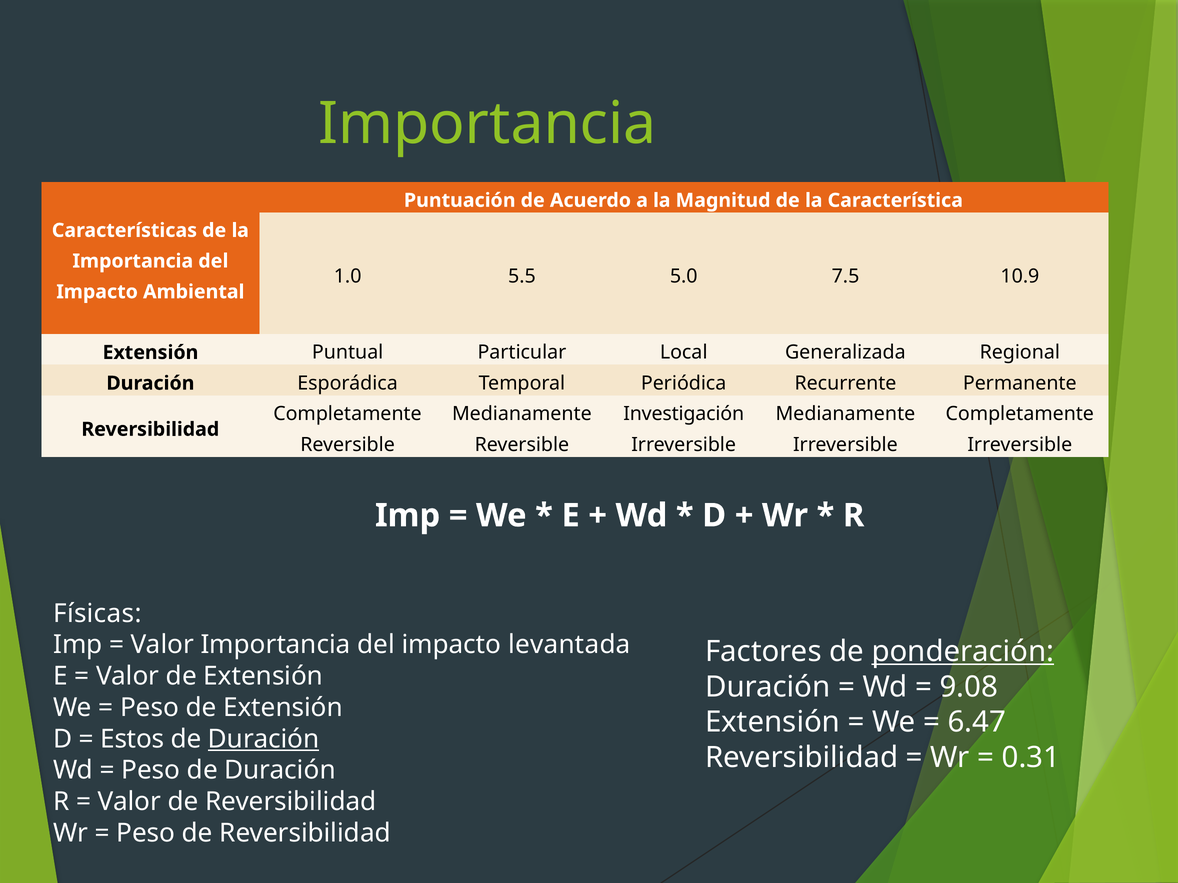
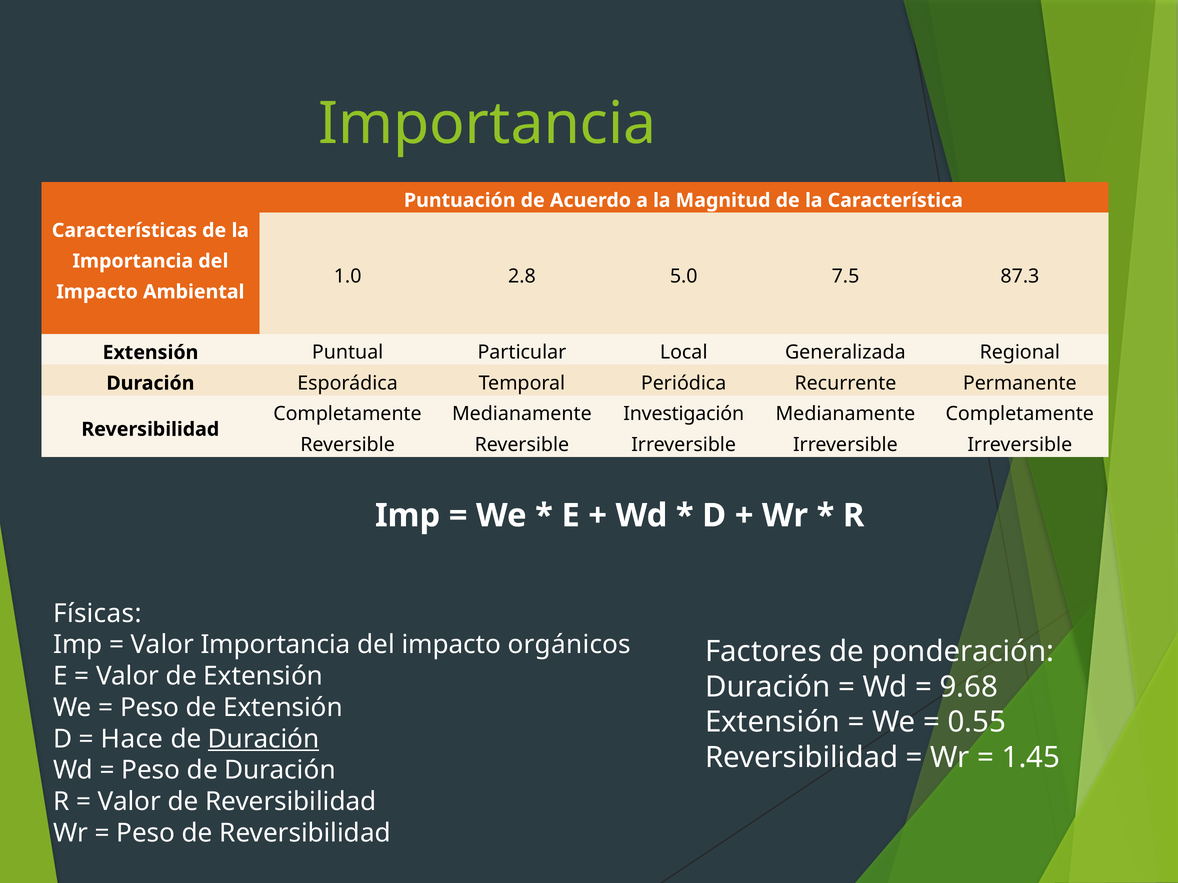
5.5: 5.5 -> 2.8
10.9: 10.9 -> 87.3
levantada: levantada -> orgánicos
ponderación underline: present -> none
9.08: 9.08 -> 9.68
6.47: 6.47 -> 0.55
Estos: Estos -> Hace
0.31: 0.31 -> 1.45
